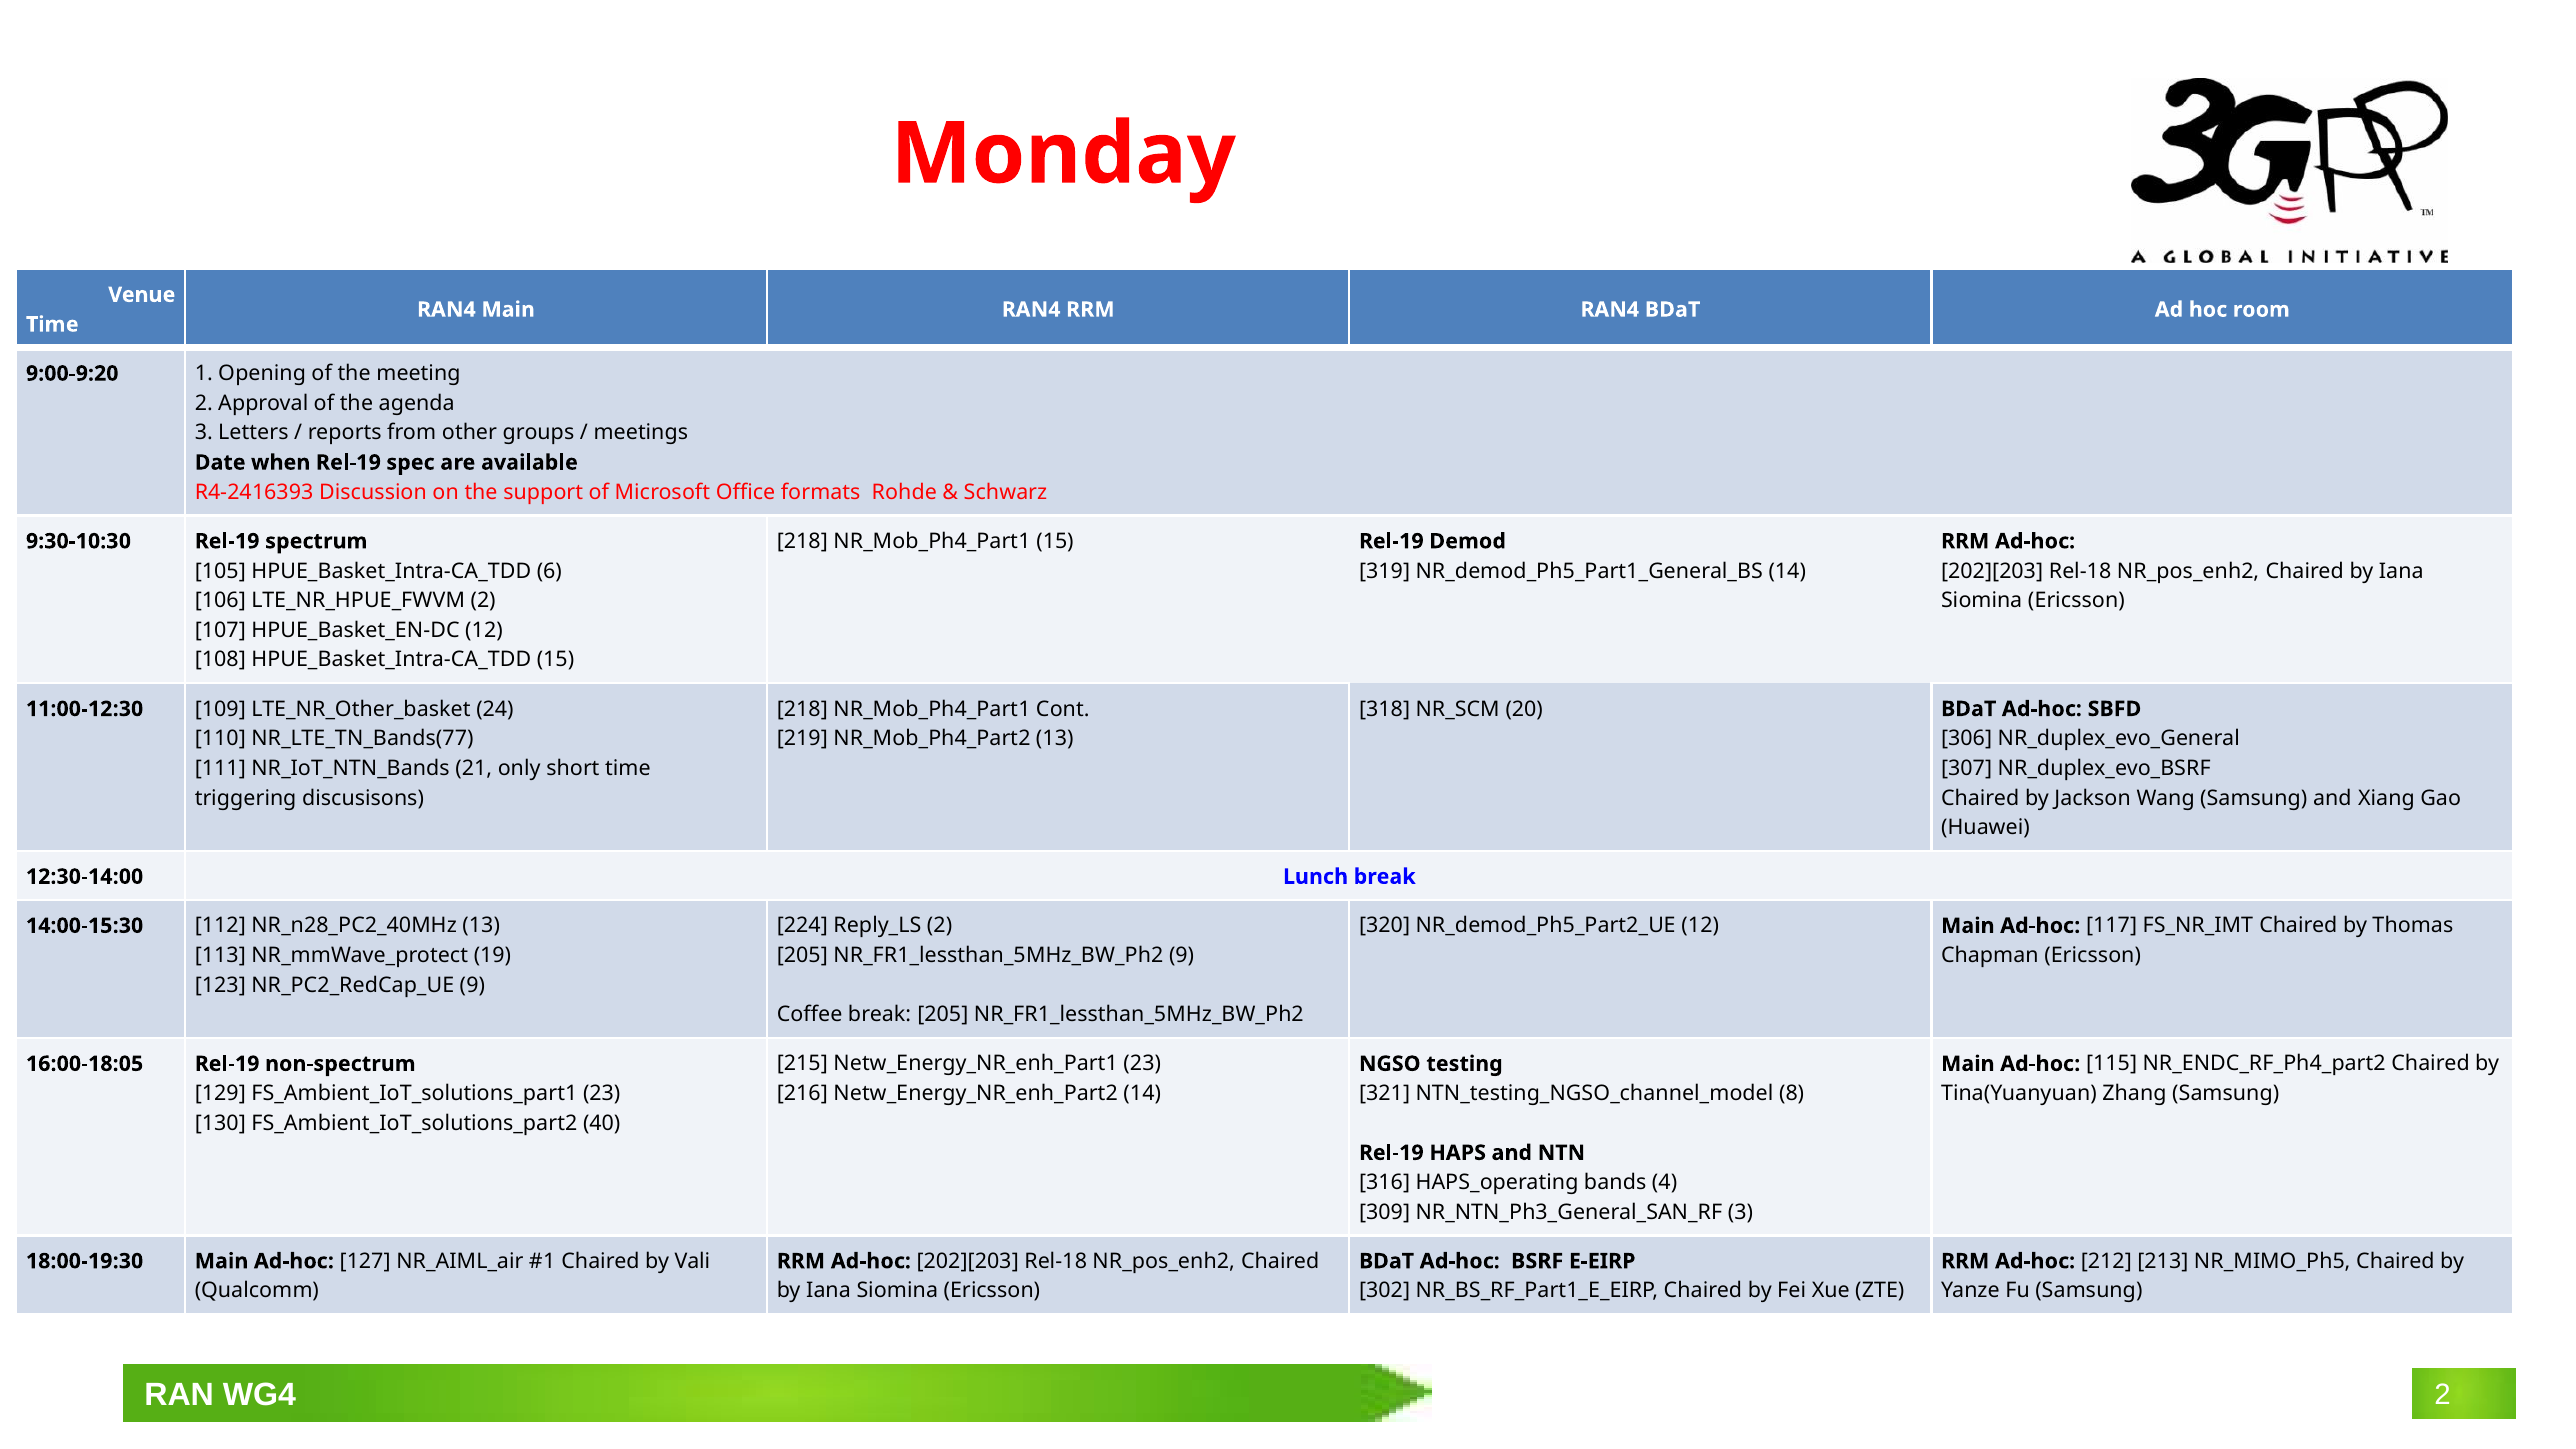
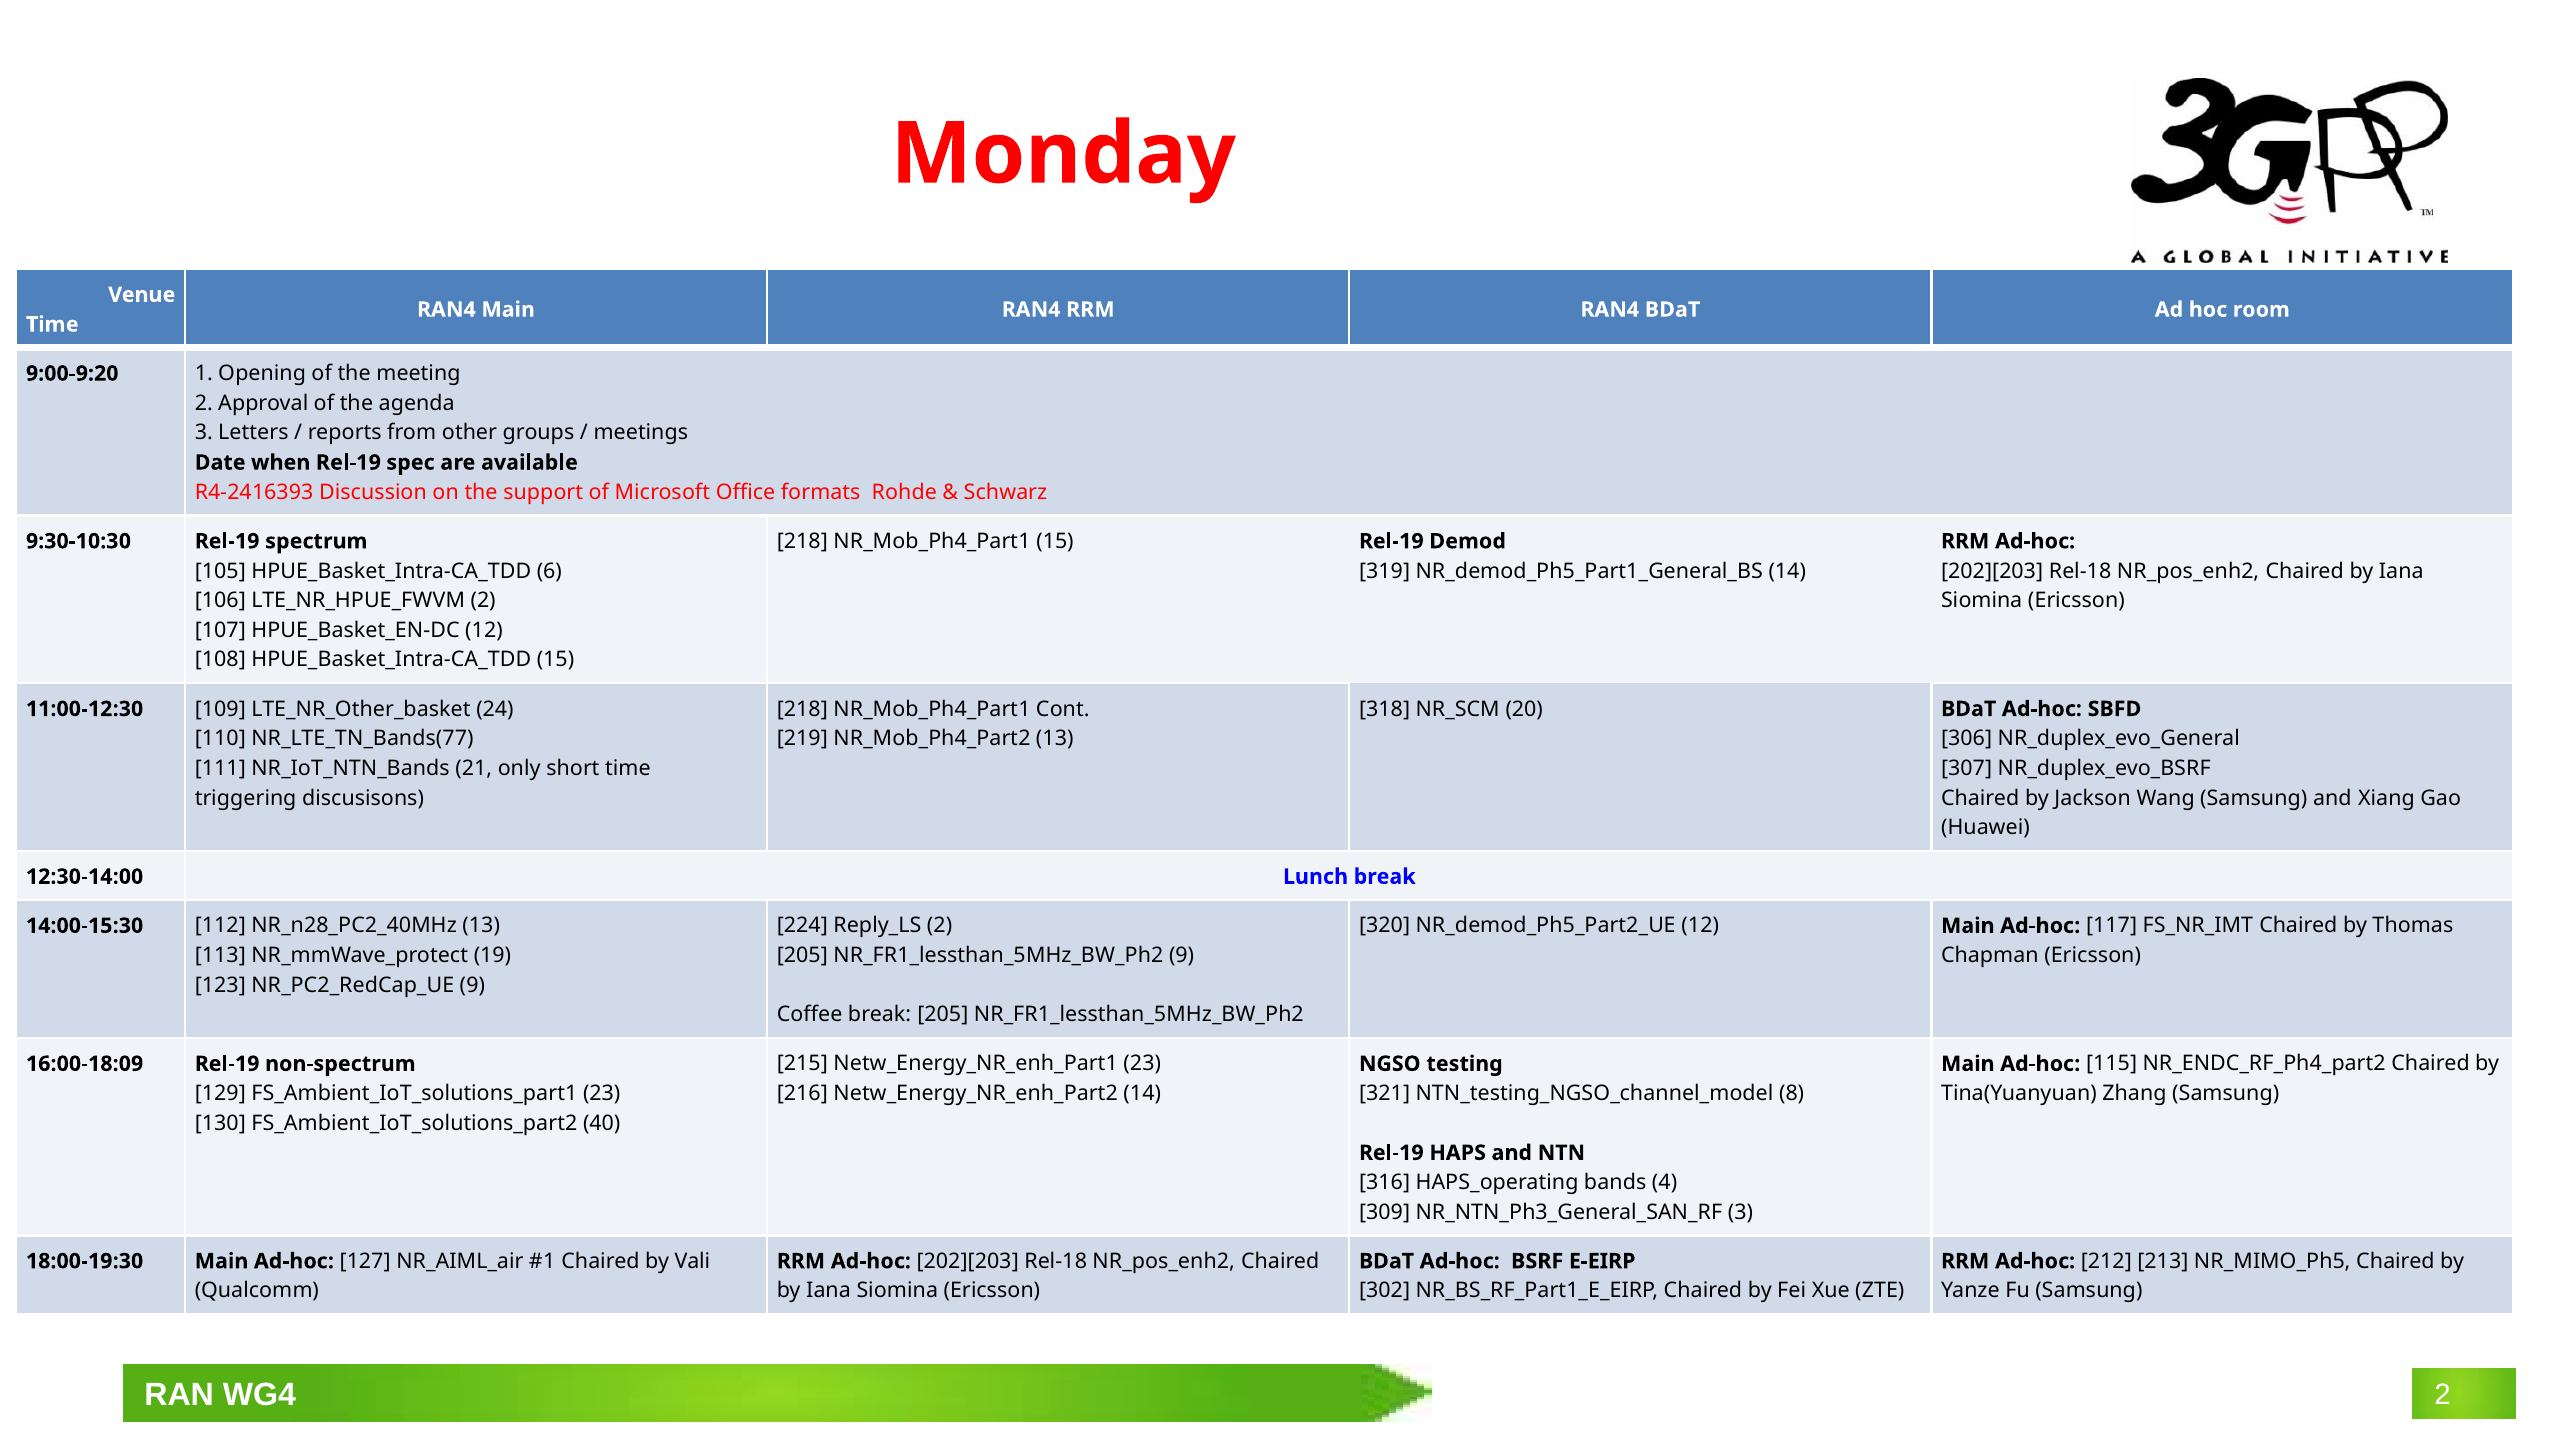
16:00-18:05: 16:00-18:05 -> 16:00-18:09
